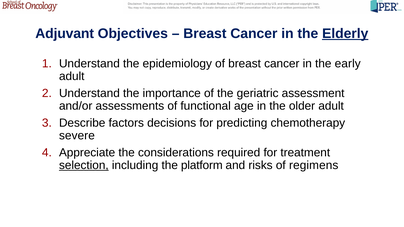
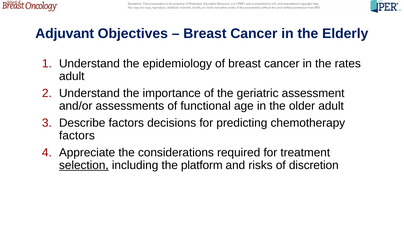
Elderly underline: present -> none
early: early -> rates
severe at (77, 136): severe -> factors
regimens: regimens -> discretion
